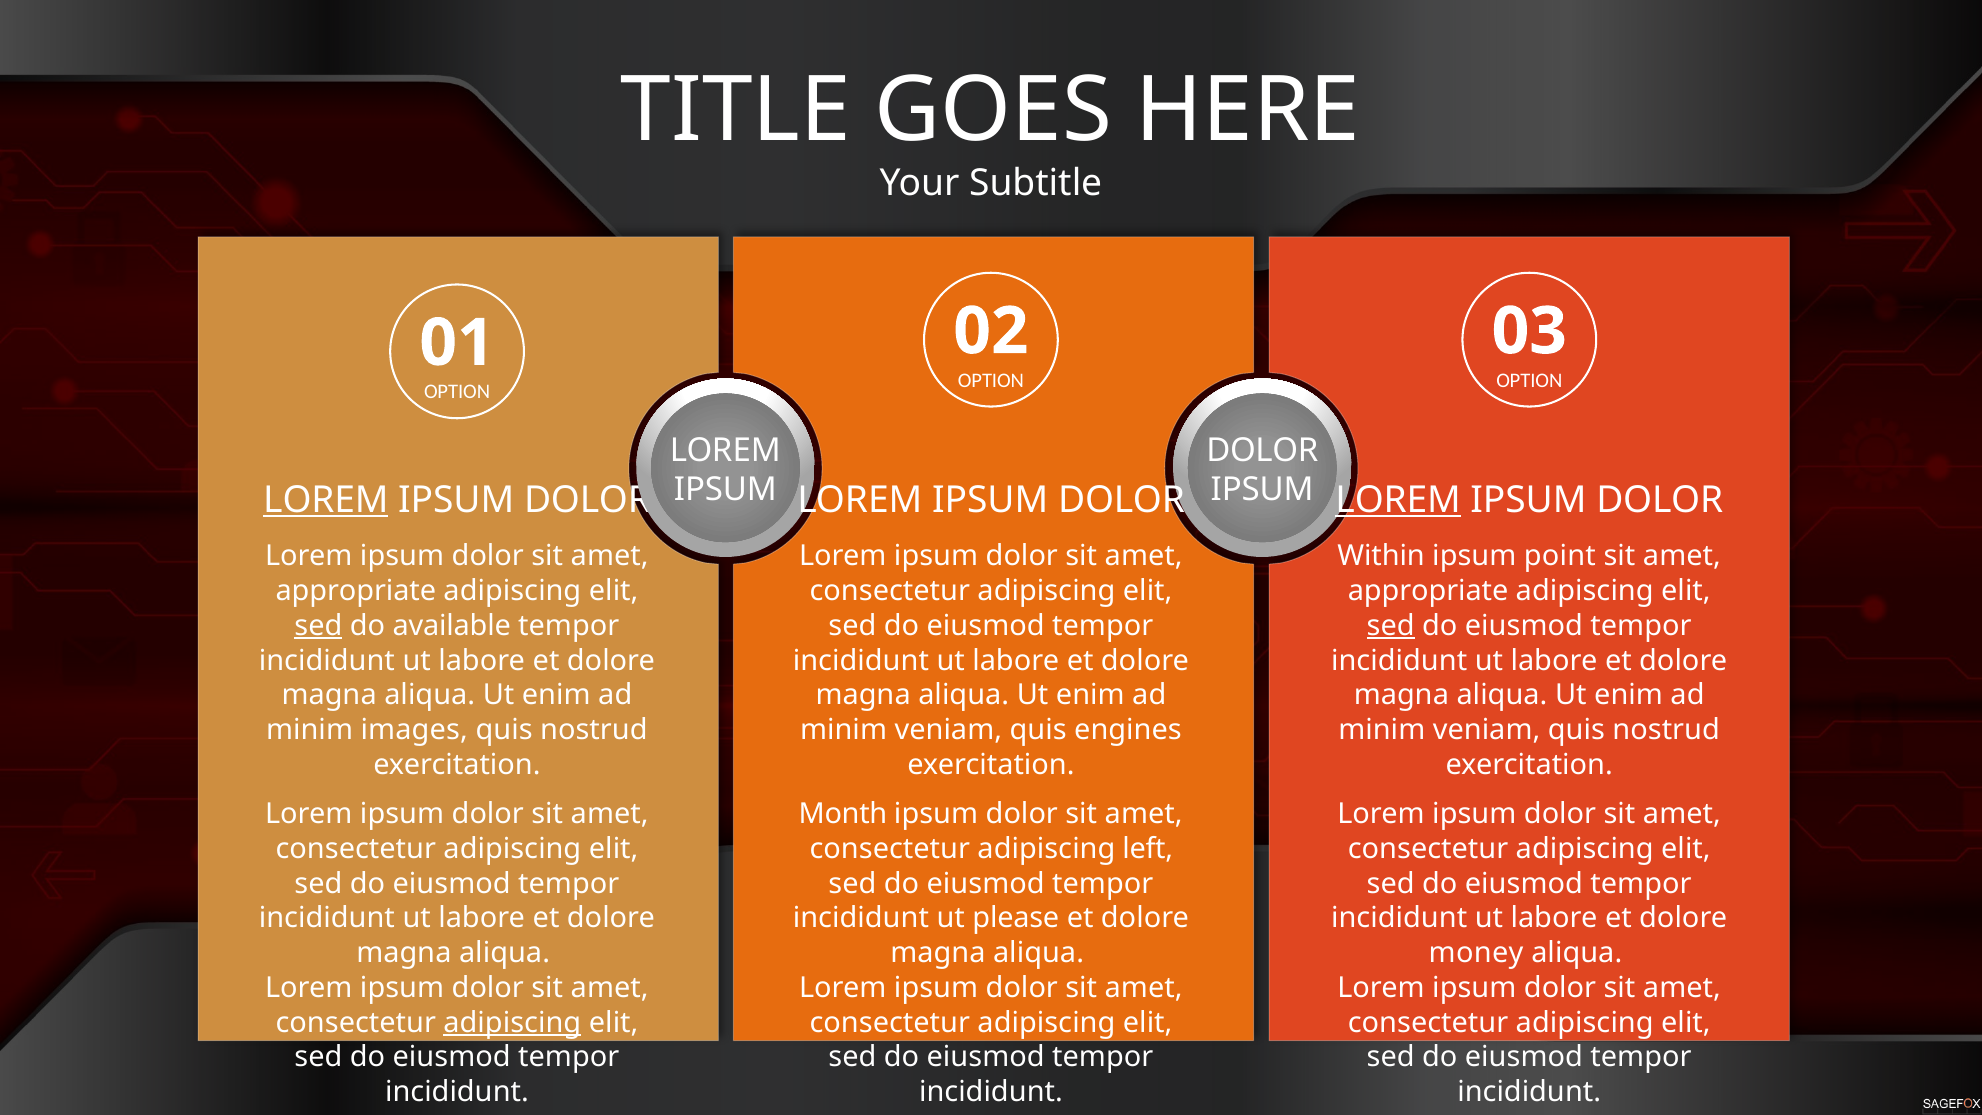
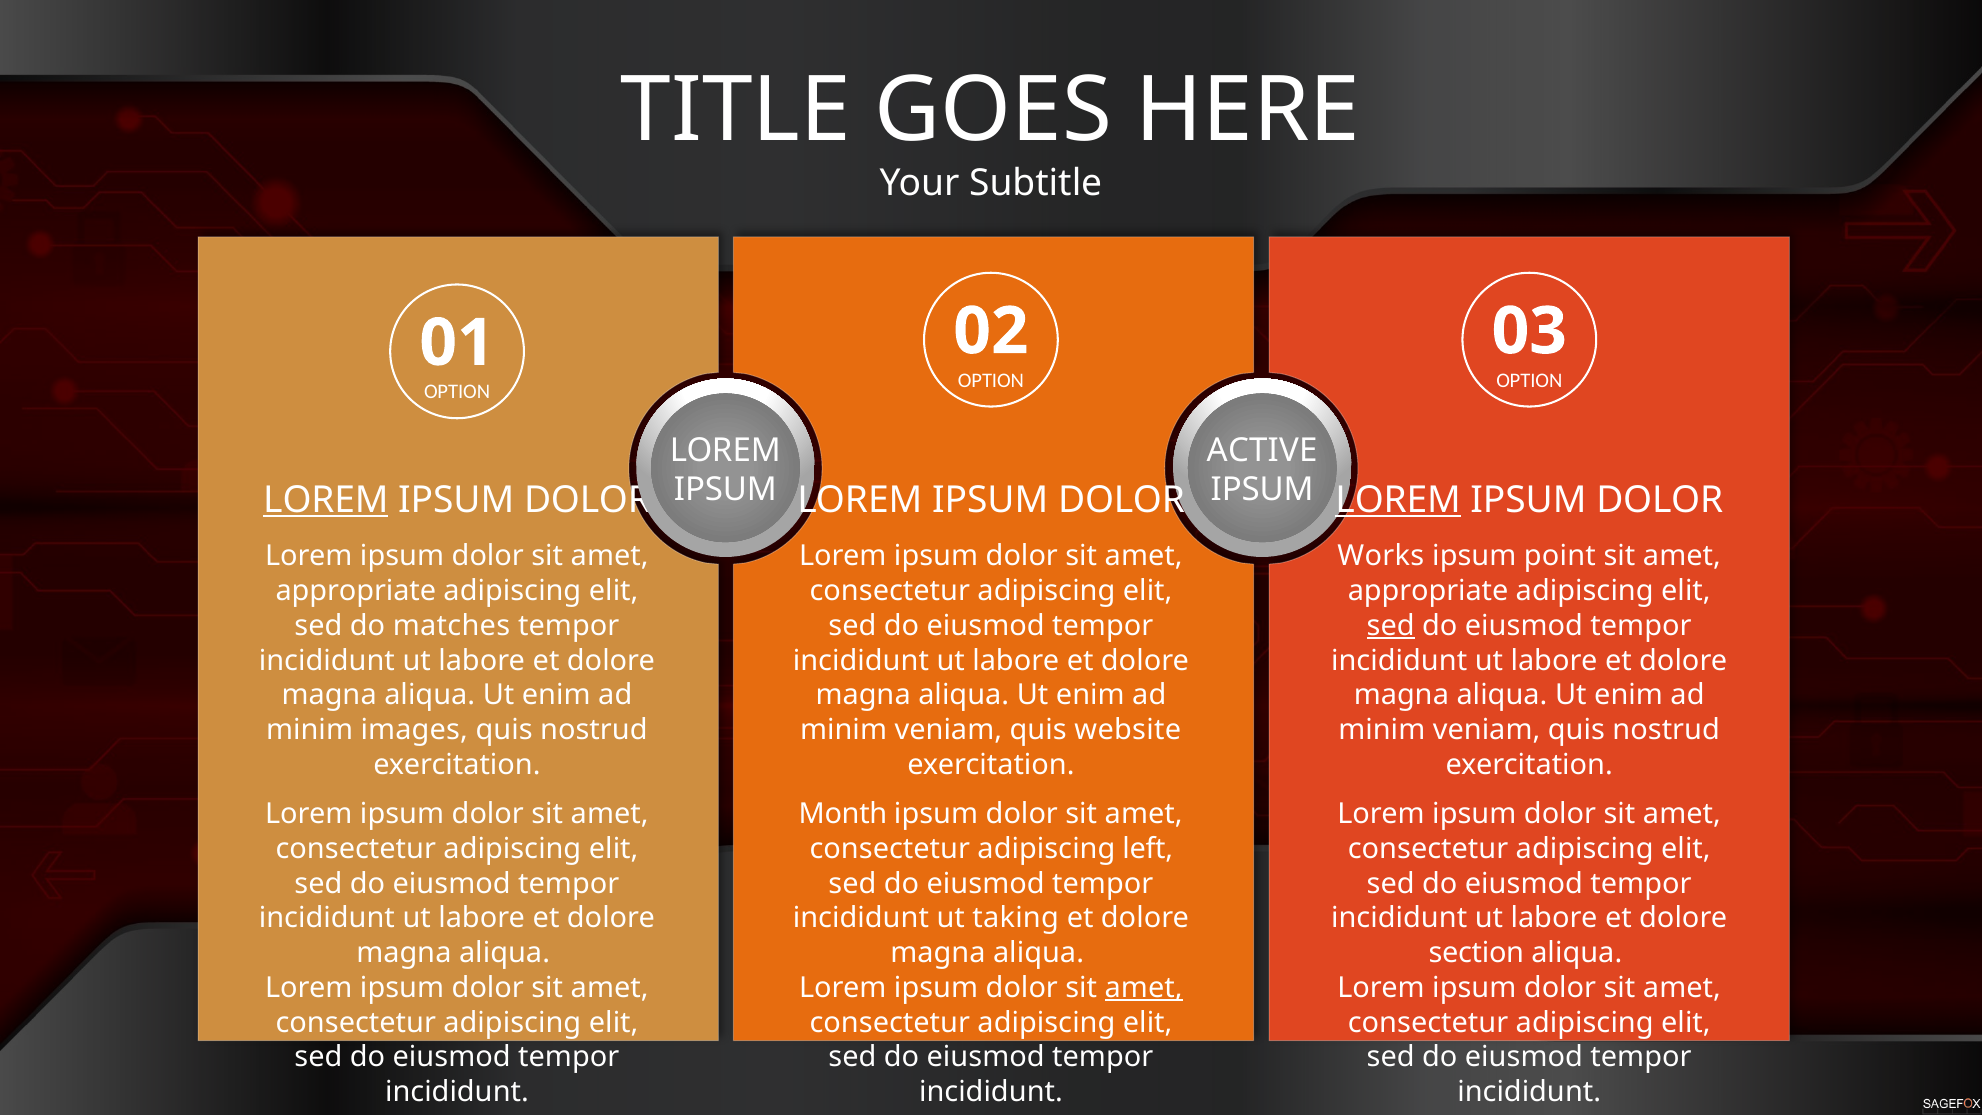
DOLOR at (1262, 450): DOLOR -> ACTIVE
Within: Within -> Works
sed at (318, 626) underline: present -> none
available: available -> matches
engines: engines -> website
please: please -> taking
money: money -> section
amet at (1144, 988) underline: none -> present
adipiscing at (512, 1022) underline: present -> none
